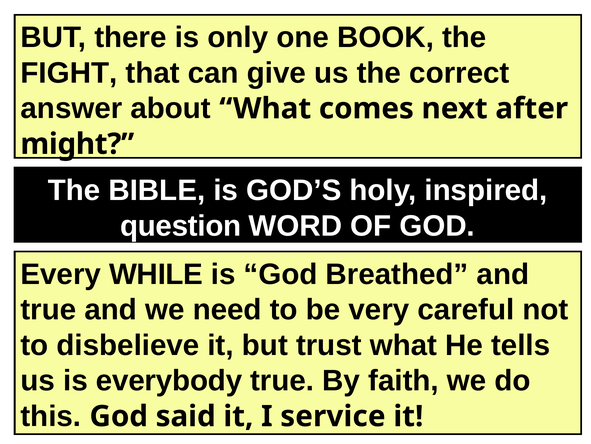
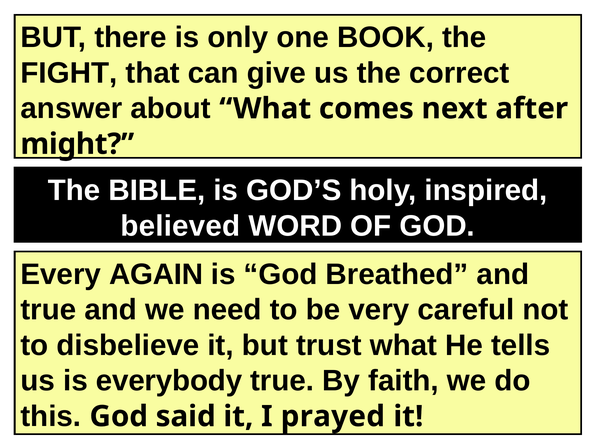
question: question -> believed
WHILE: WHILE -> AGAIN
service: service -> prayed
